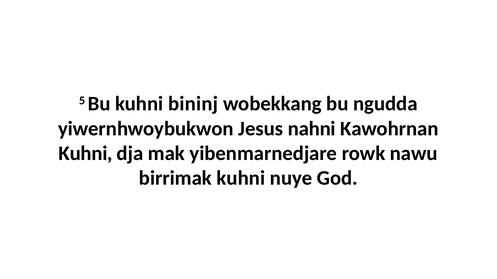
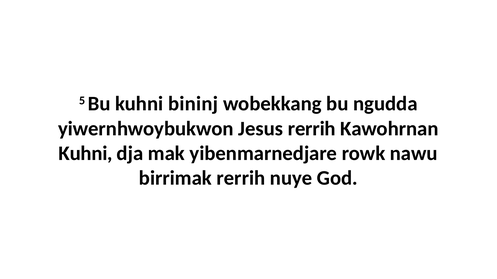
Jesus nahni: nahni -> rerrih
birrimak kuhni: kuhni -> rerrih
